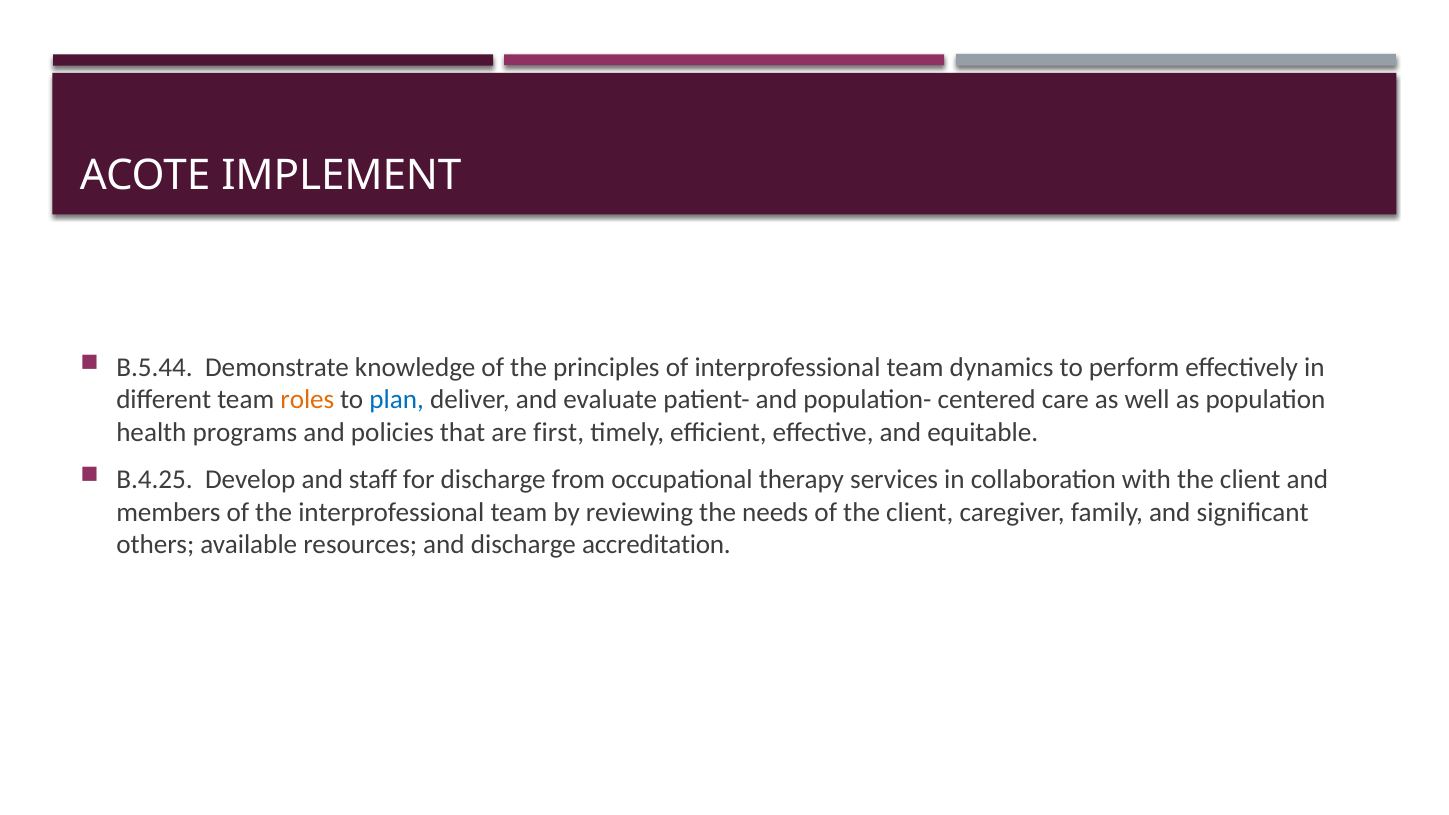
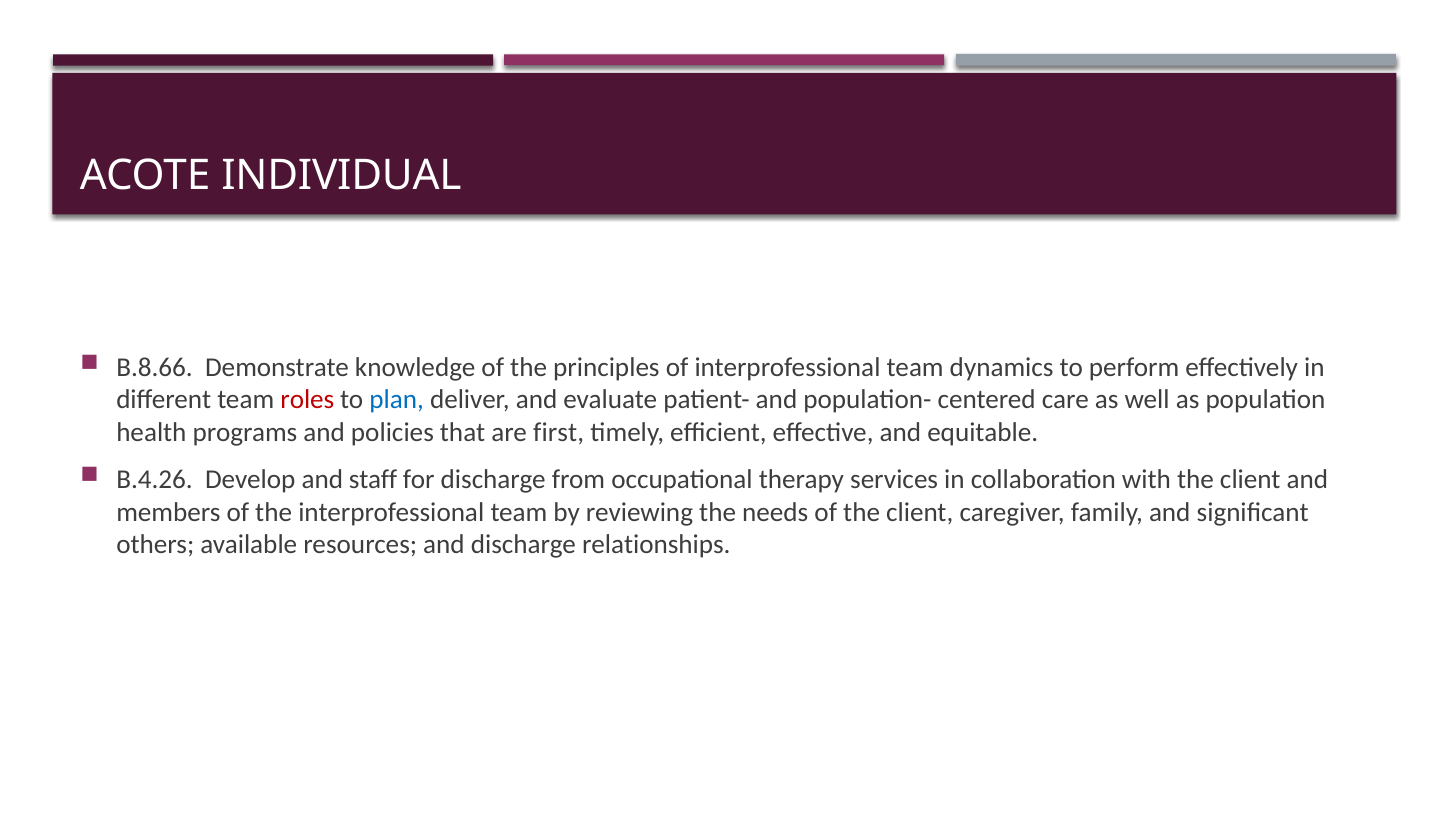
IMPLEMENT: IMPLEMENT -> INDIVIDUAL
B.5.44: B.5.44 -> B.8.66
roles colour: orange -> red
B.4.25: B.4.25 -> B.4.26
accreditation: accreditation -> relationships
